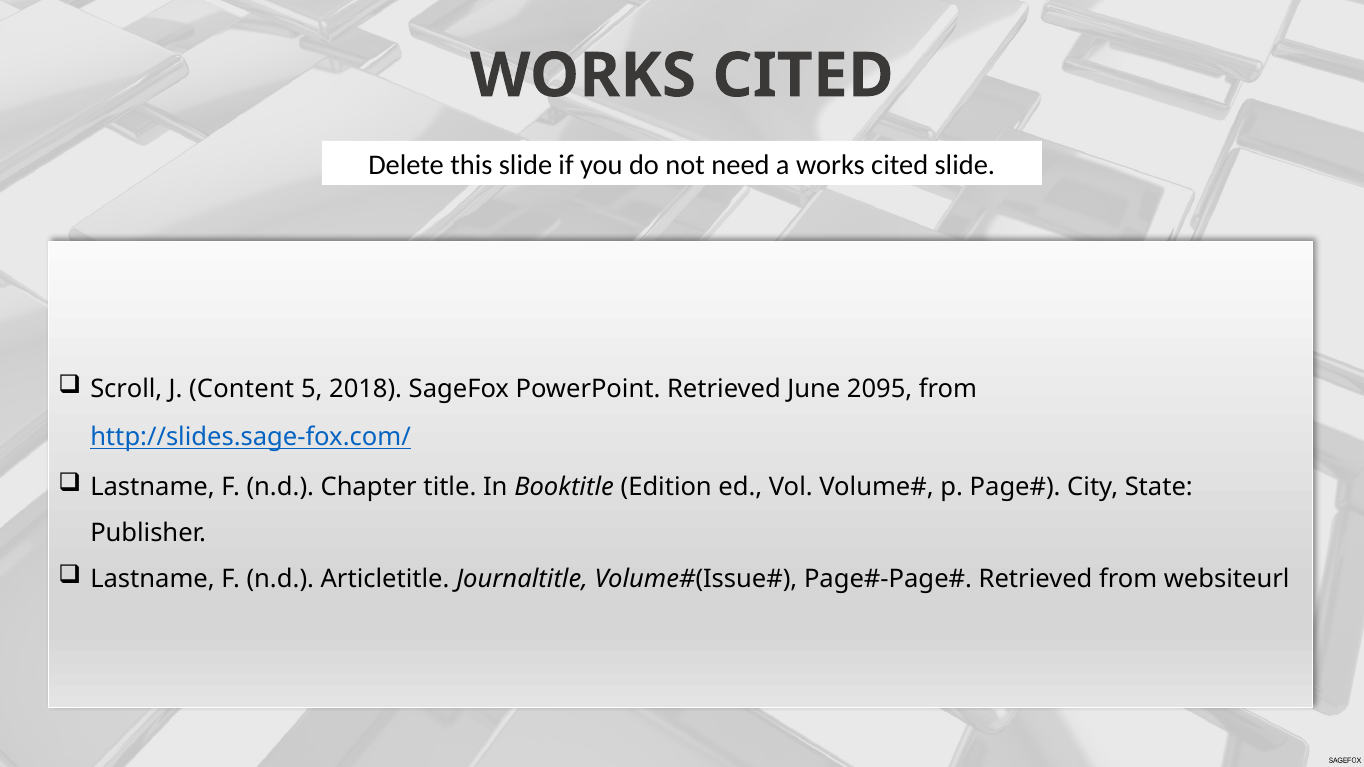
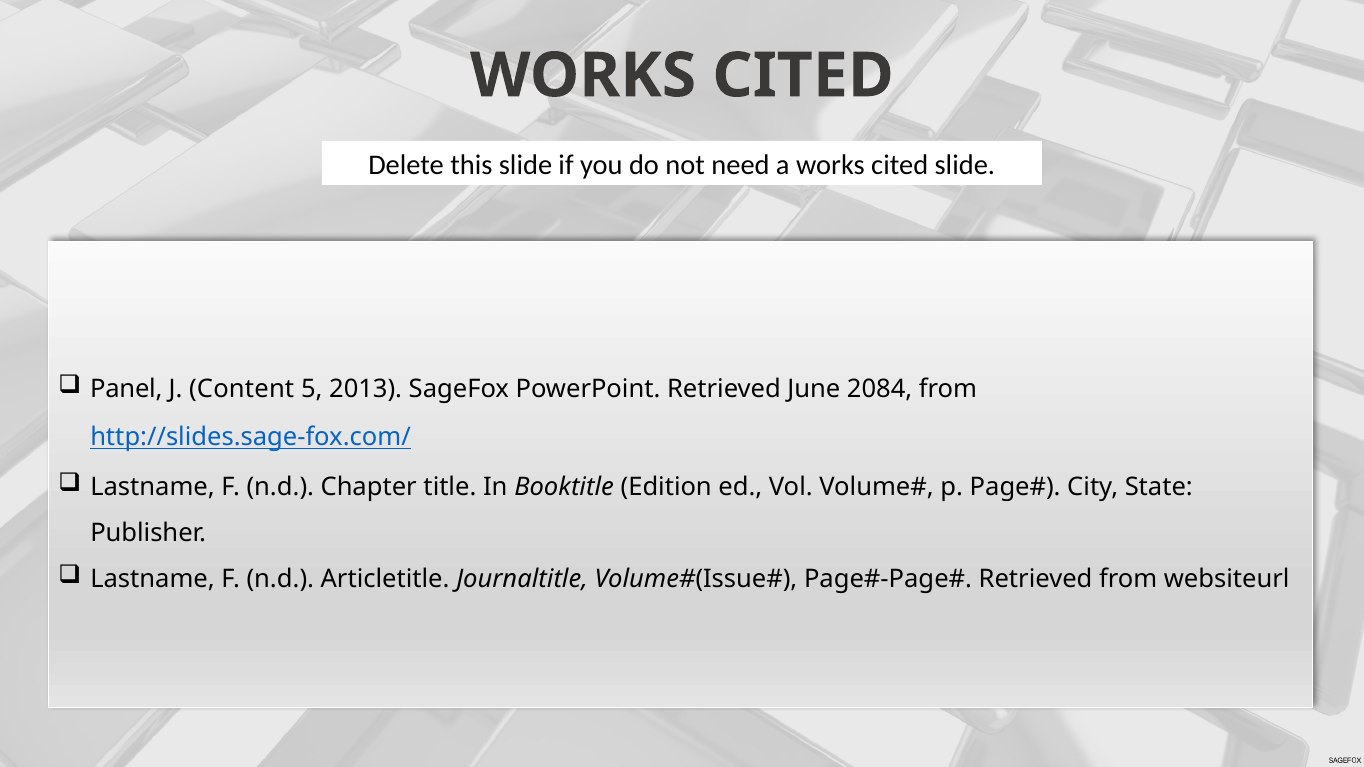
Scroll: Scroll -> Panel
2018: 2018 -> 2013
2095: 2095 -> 2084
